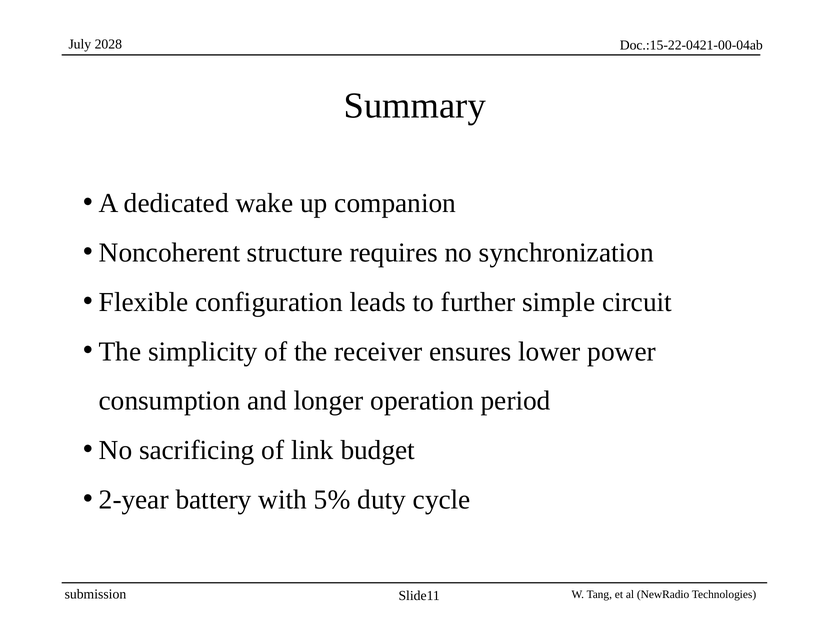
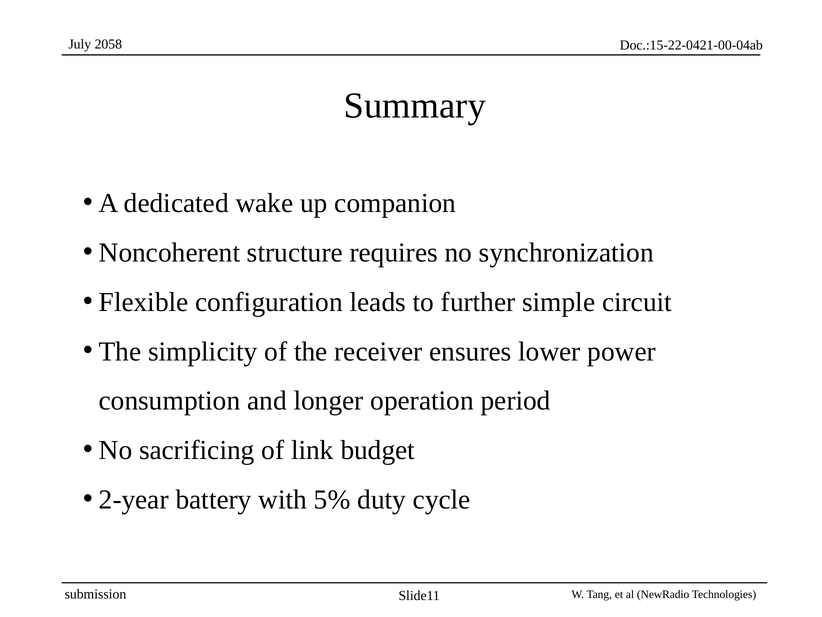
2028: 2028 -> 2058
